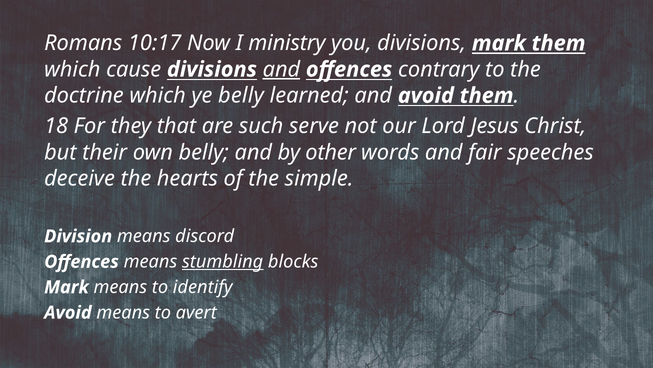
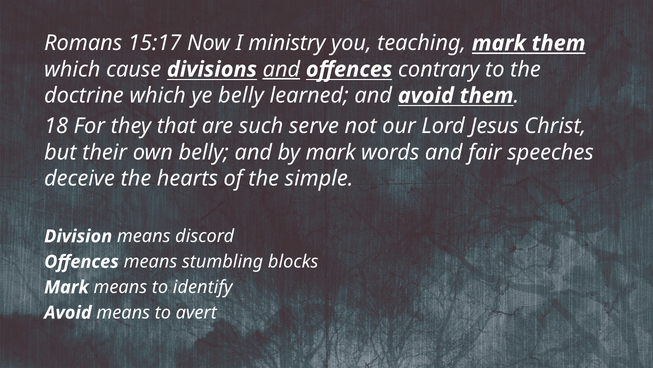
10:17: 10:17 -> 15:17
you divisions: divisions -> teaching
by other: other -> mark
stumbling underline: present -> none
